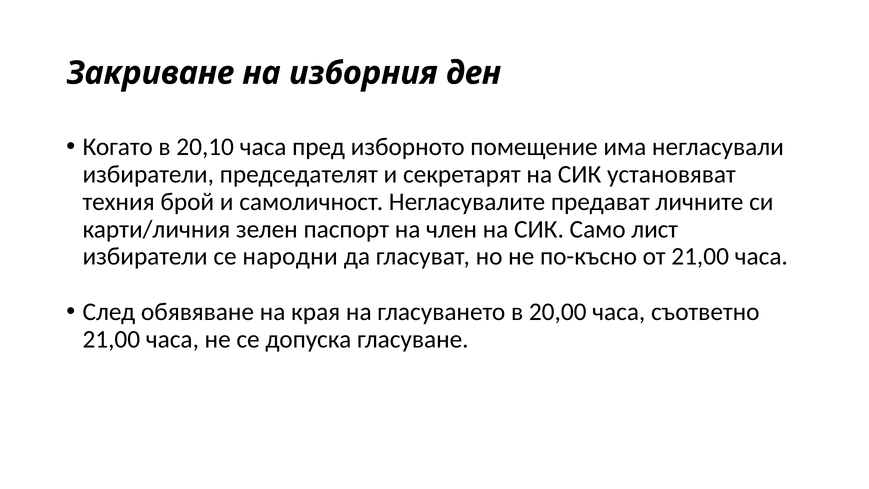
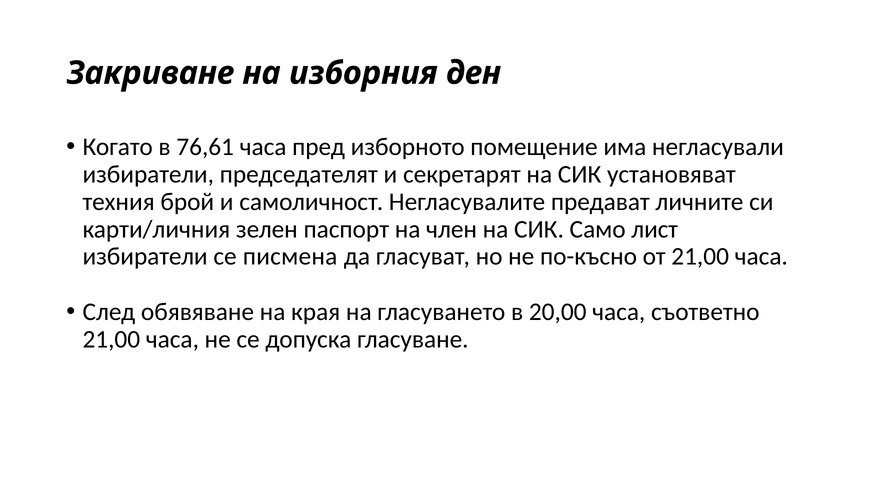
20,10: 20,10 -> 76,61
народни: народни -> писмена
